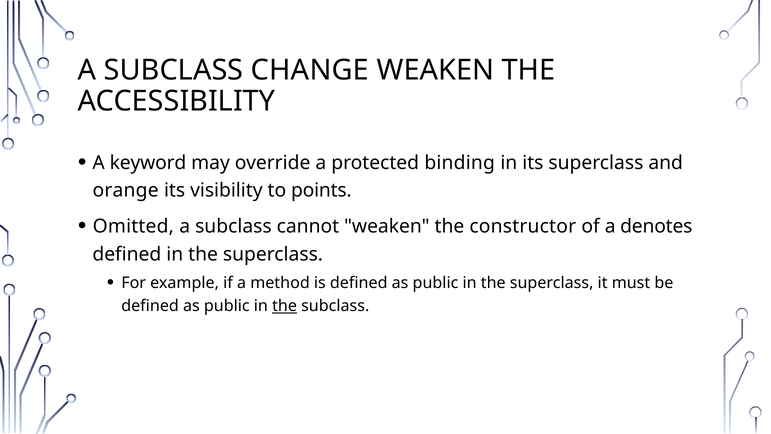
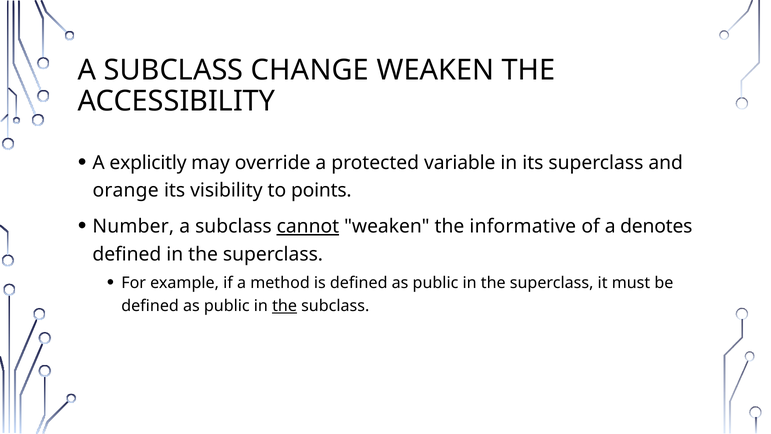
keyword: keyword -> explicitly
binding: binding -> variable
Omitted: Omitted -> Number
cannot underline: none -> present
constructor: constructor -> informative
